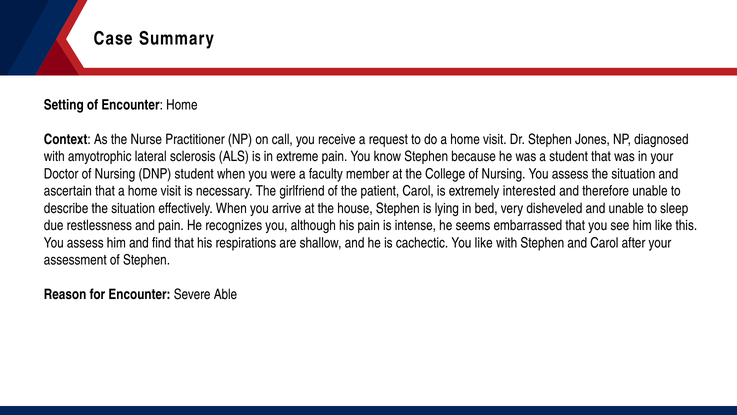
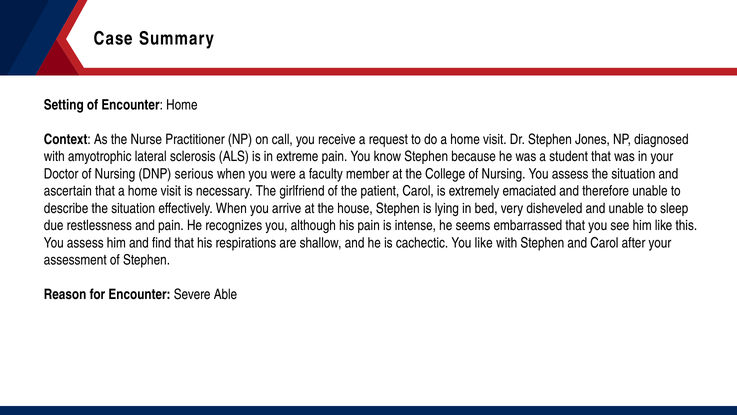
DNP student: student -> serious
interested: interested -> emaciated
